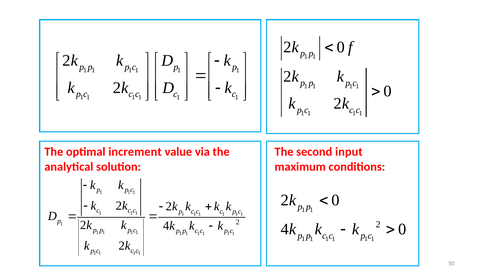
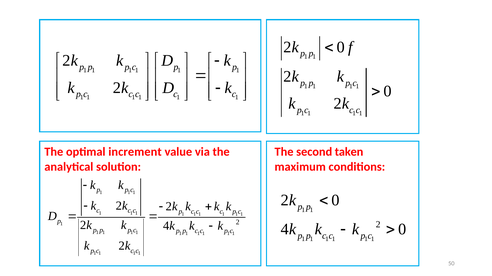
input: input -> taken
